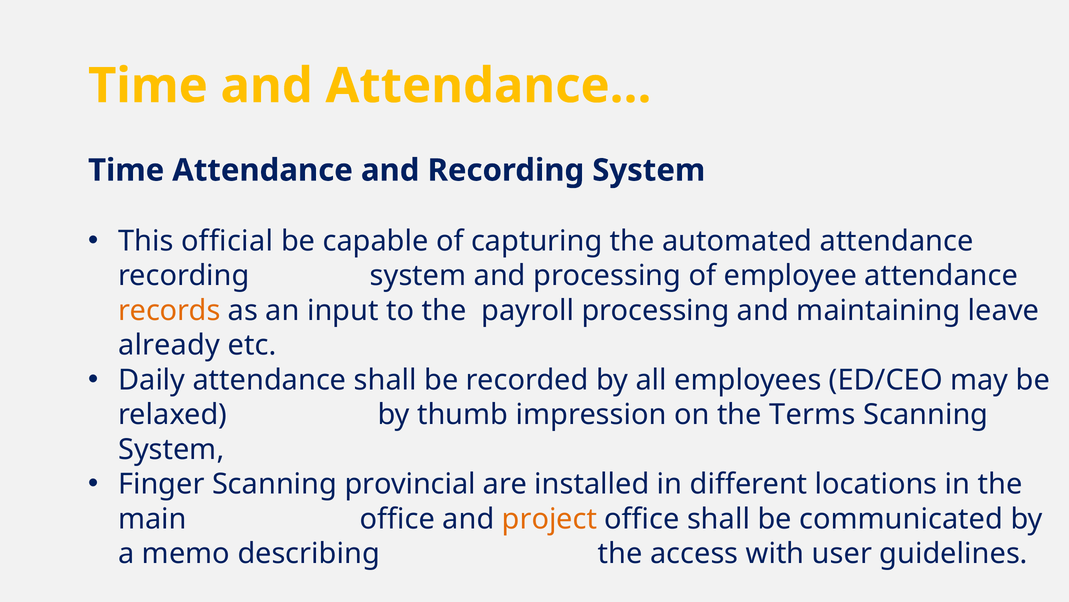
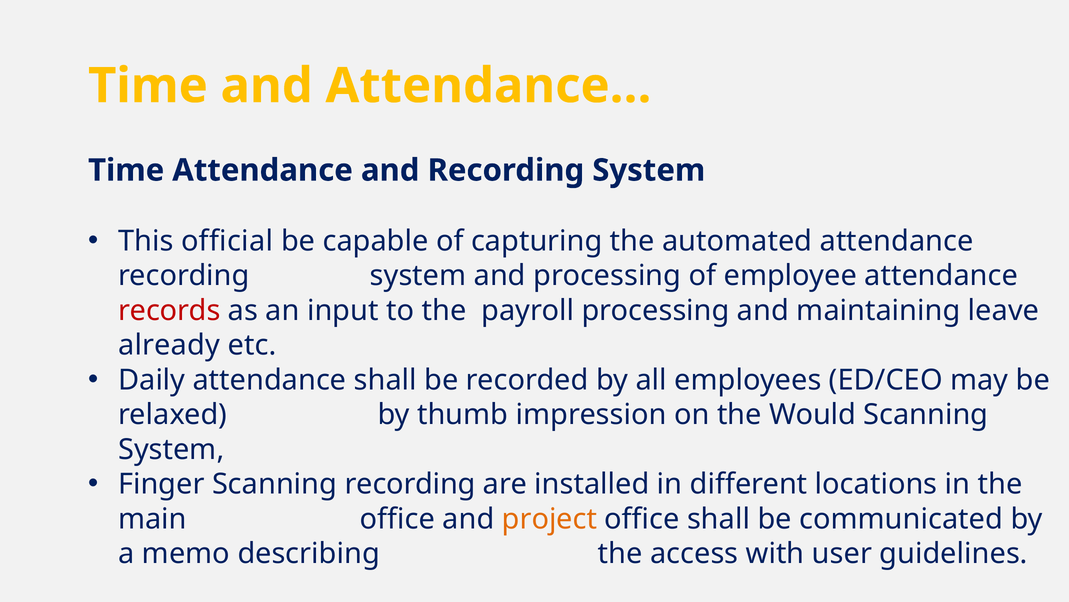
records colour: orange -> red
Terms: Terms -> Would
Scanning provincial: provincial -> recording
